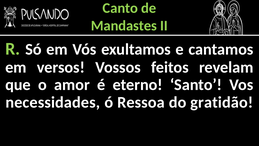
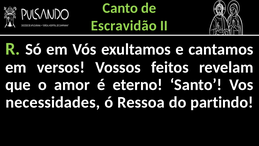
Mandastes: Mandastes -> Escravidão
gratidão: gratidão -> partindo
